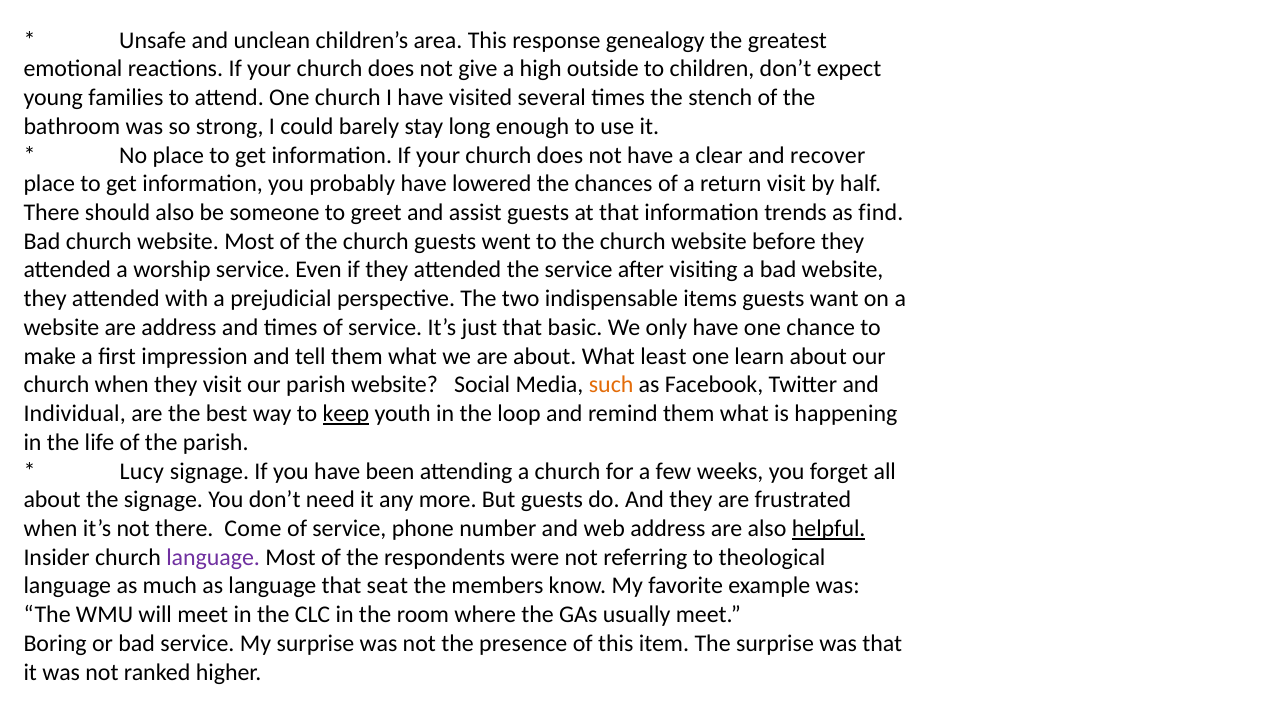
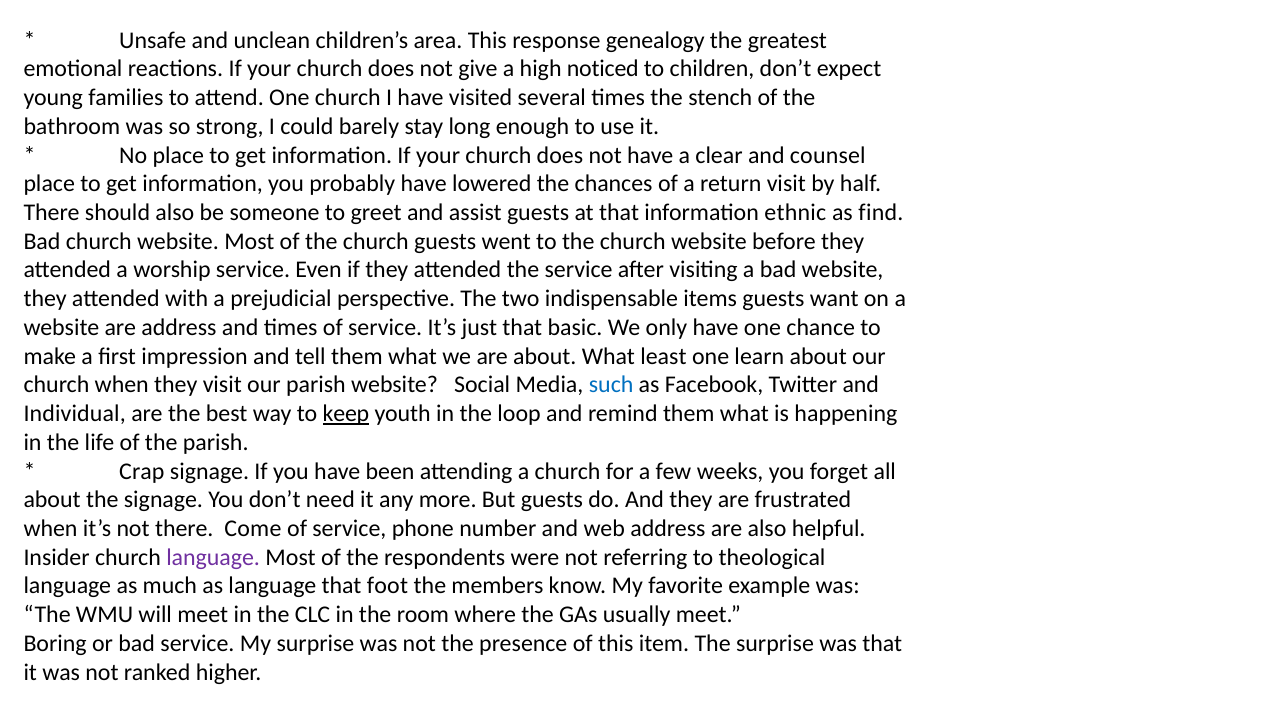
outside: outside -> noticed
recover: recover -> counsel
trends: trends -> ethnic
such colour: orange -> blue
Lucy: Lucy -> Crap
helpful underline: present -> none
seat: seat -> foot
